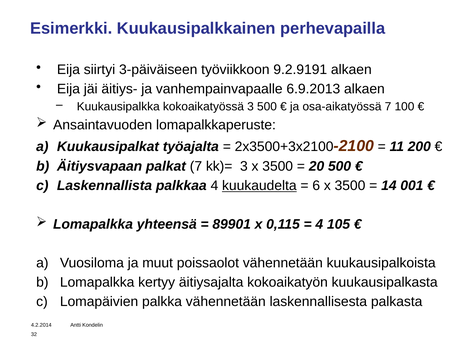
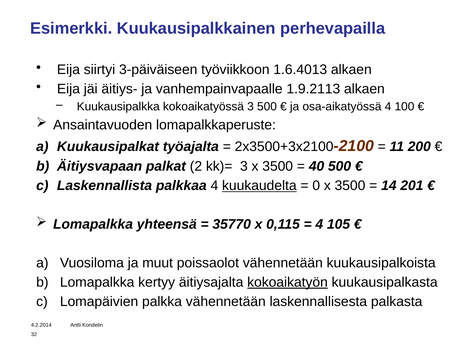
9.2.9191: 9.2.9191 -> 1.6.4013
6.9.2013: 6.9.2013 -> 1.9.2113
osa-aikatyössä 7: 7 -> 4
palkat 7: 7 -> 2
20: 20 -> 40
6: 6 -> 0
001: 001 -> 201
89901: 89901 -> 35770
kokoaikatyön underline: none -> present
